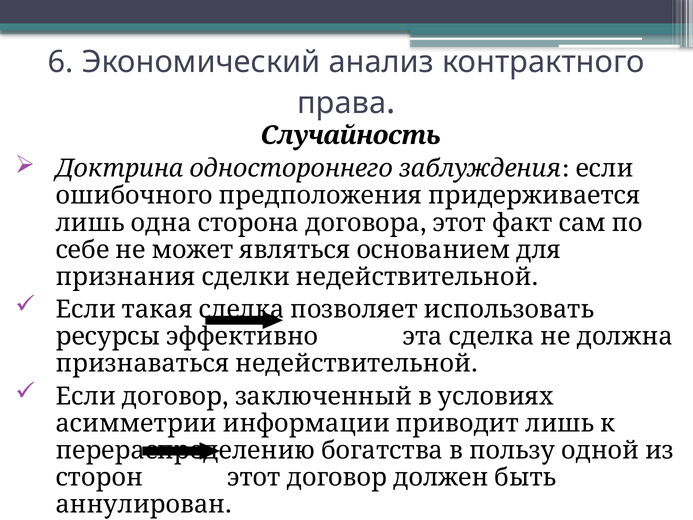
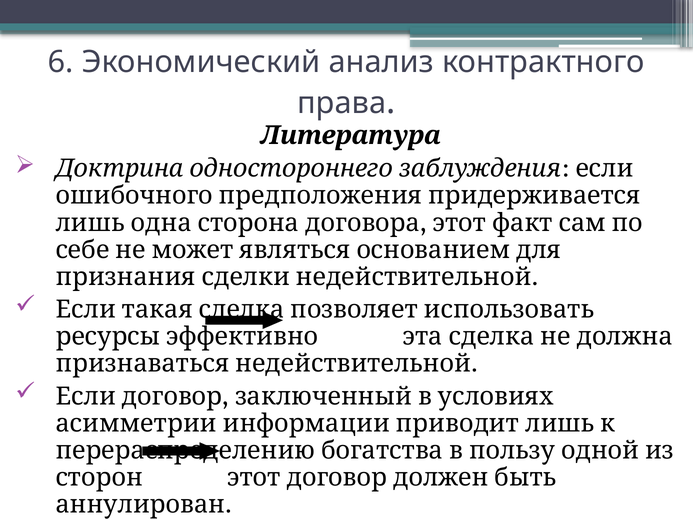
Случайность: Случайность -> Литература
